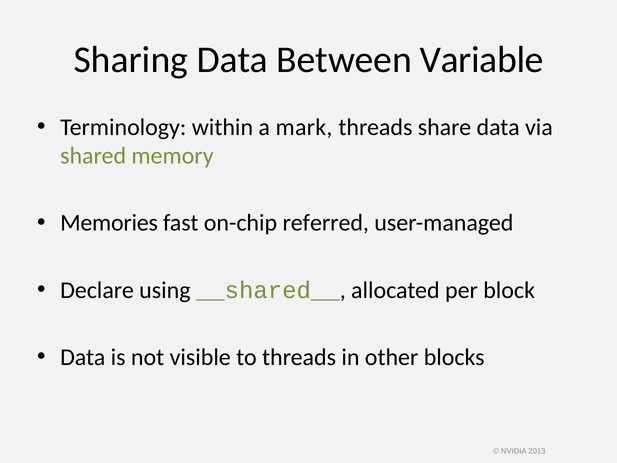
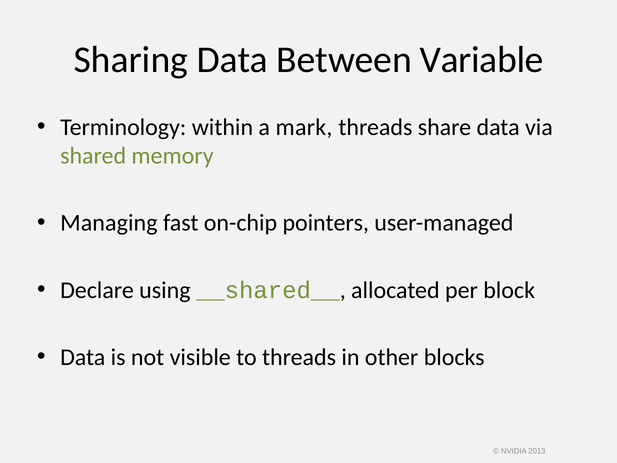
Memories: Memories -> Managing
referred: referred -> pointers
